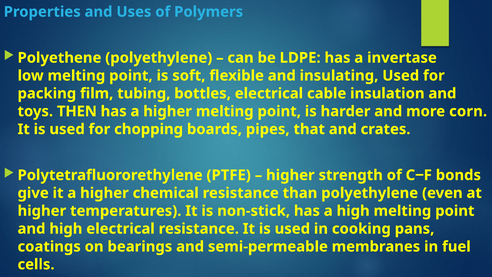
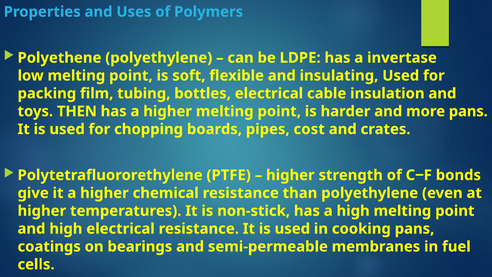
more corn: corn -> pans
that: that -> cost
